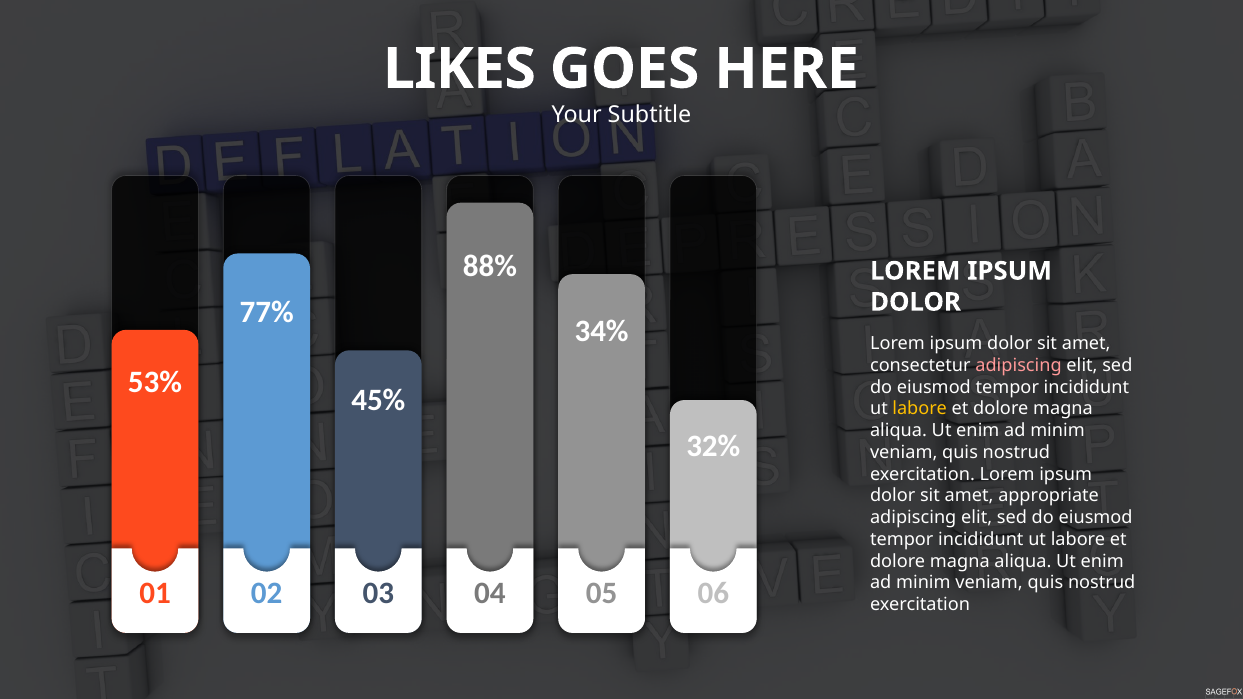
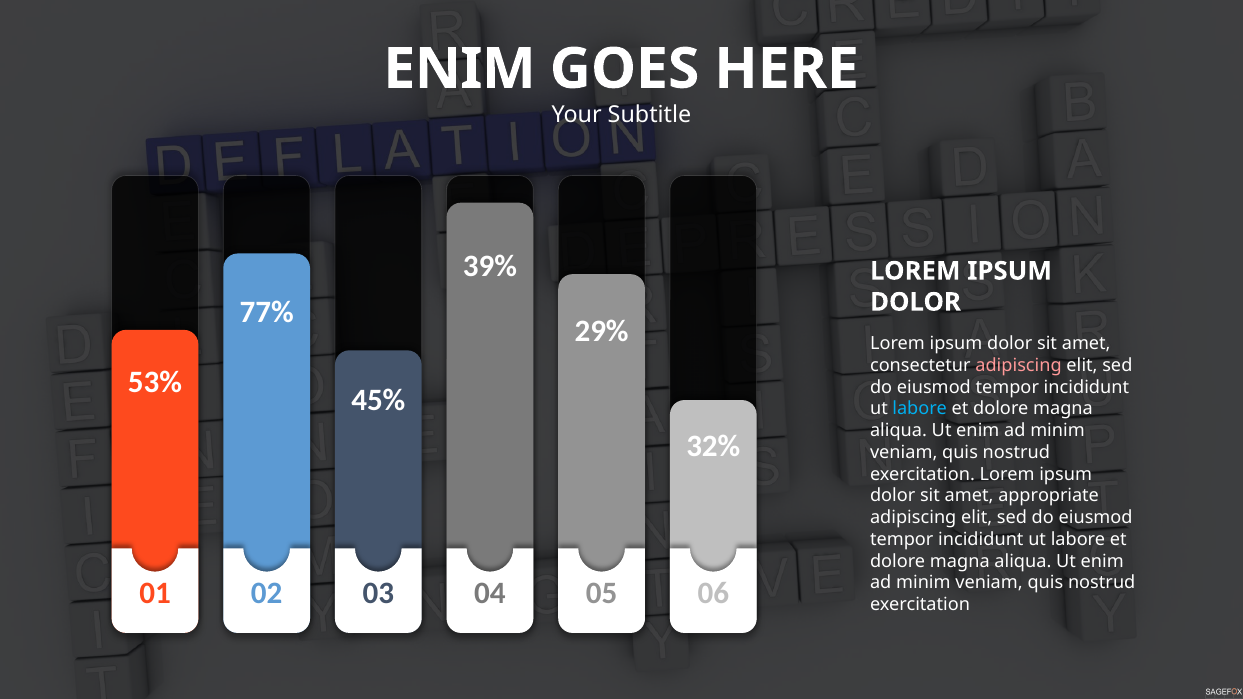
LIKES at (460, 69): LIKES -> ENIM
88%: 88% -> 39%
34%: 34% -> 29%
labore at (920, 409) colour: yellow -> light blue
